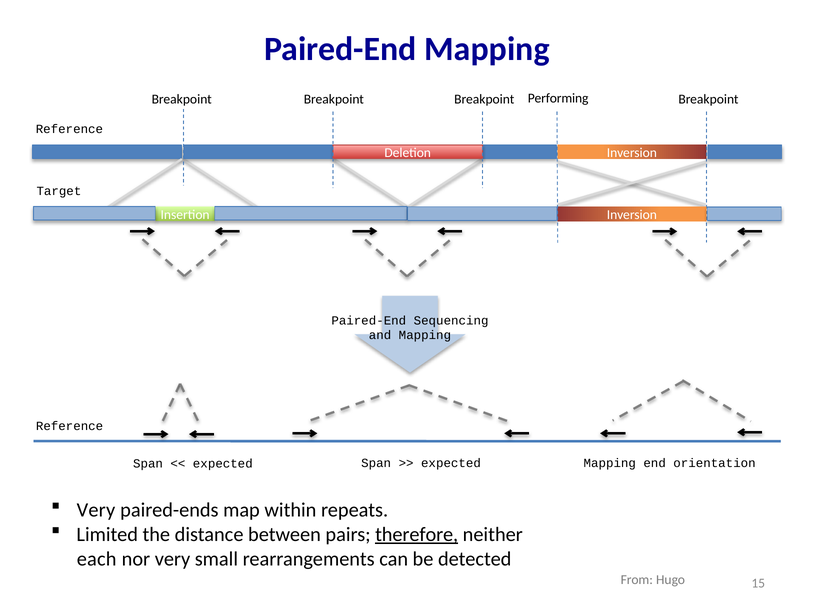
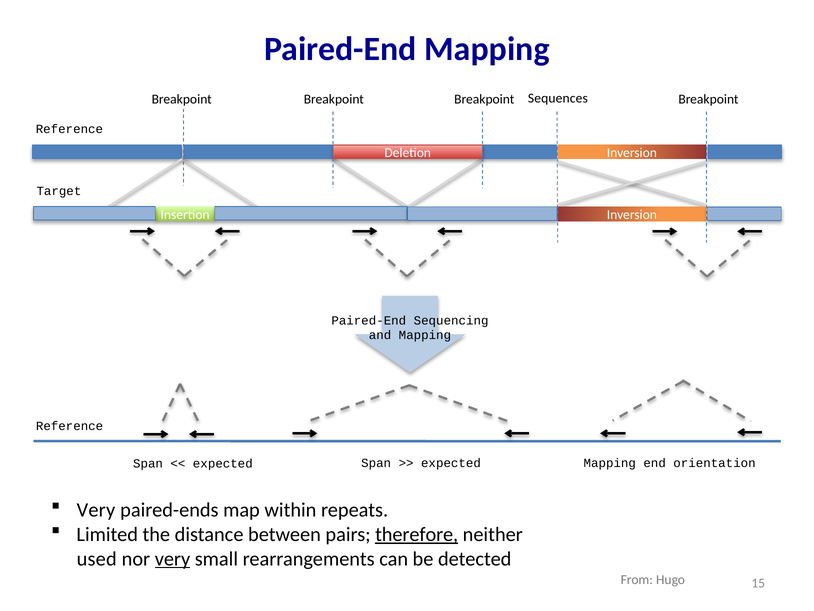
Performing: Performing -> Sequences
each: each -> used
very at (172, 558) underline: none -> present
